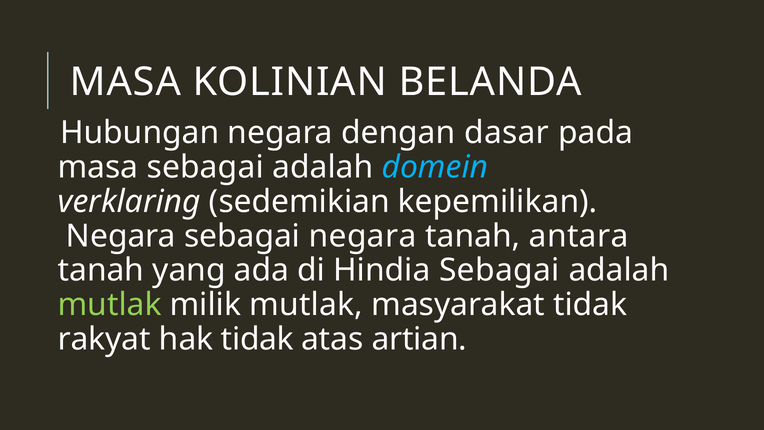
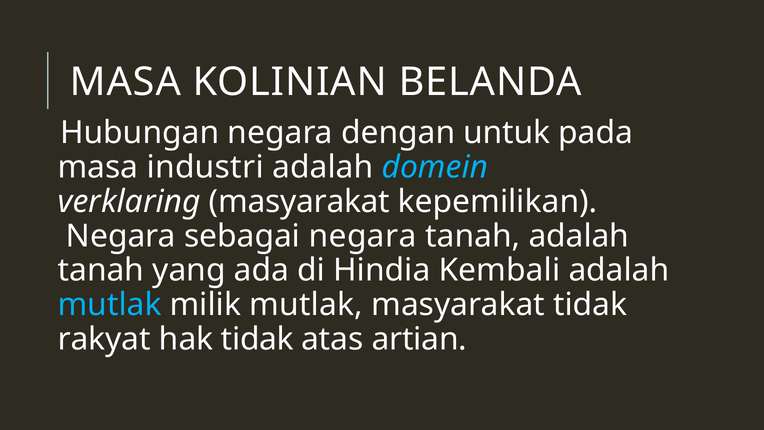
dasar: dasar -> untuk
masa sebagai: sebagai -> industri
verklaring sedemikian: sedemikian -> masyarakat
tanah antara: antara -> adalah
Hindia Sebagai: Sebagai -> Kembali
mutlak at (110, 305) colour: light green -> light blue
